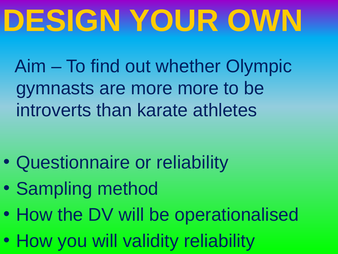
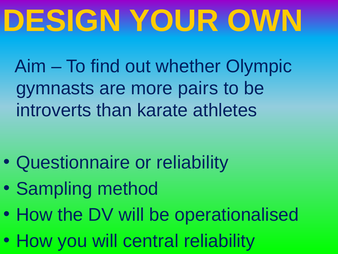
more more: more -> pairs
validity: validity -> central
